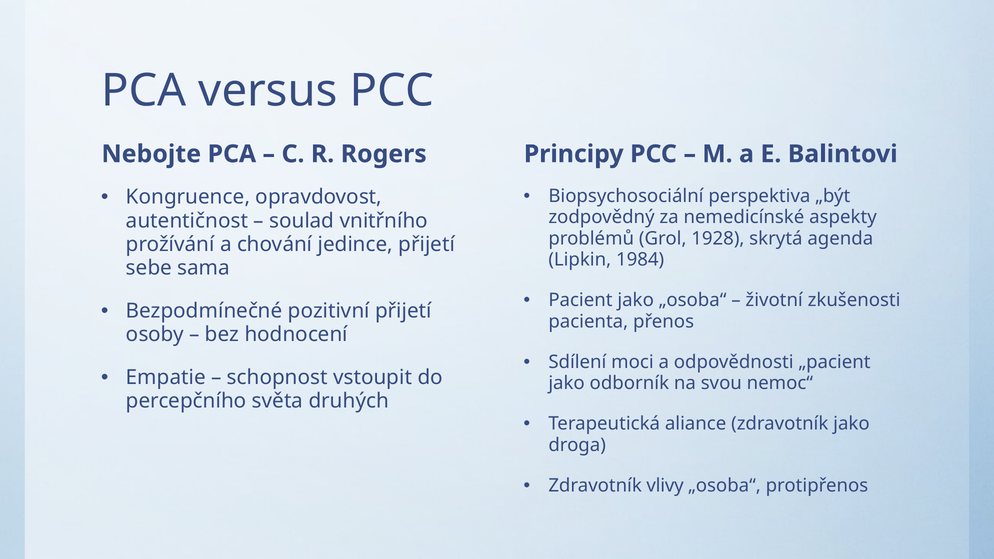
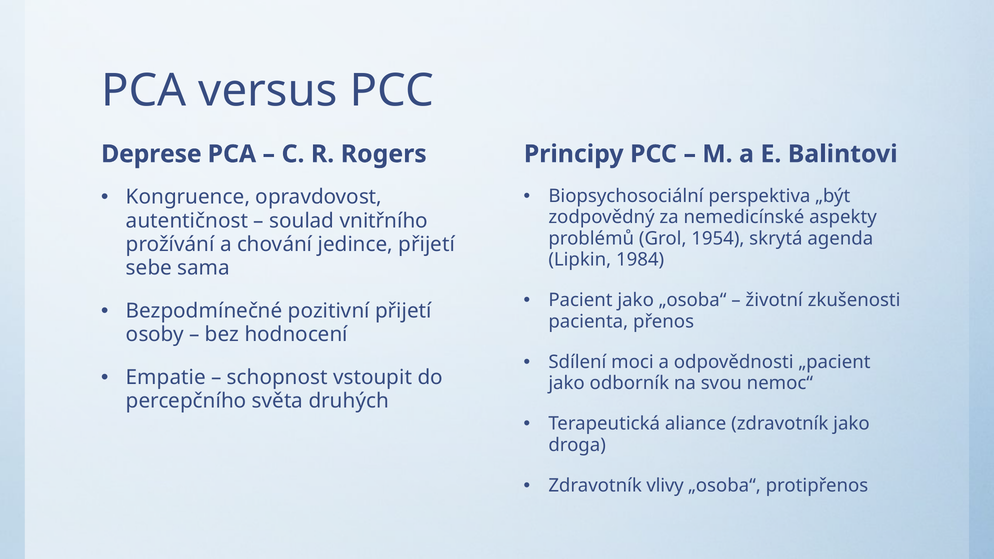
Nebojte: Nebojte -> Deprese
1928: 1928 -> 1954
